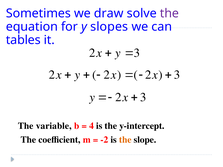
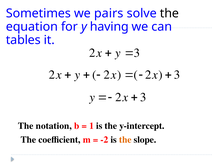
draw: draw -> pairs
the at (169, 13) colour: purple -> black
slopes: slopes -> having
variable: variable -> notation
4: 4 -> 1
